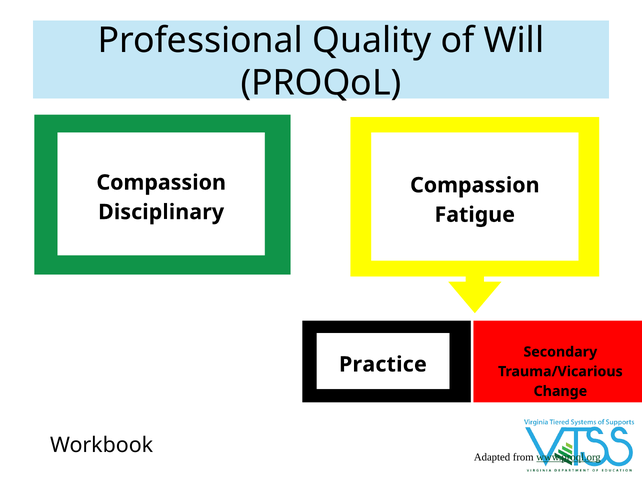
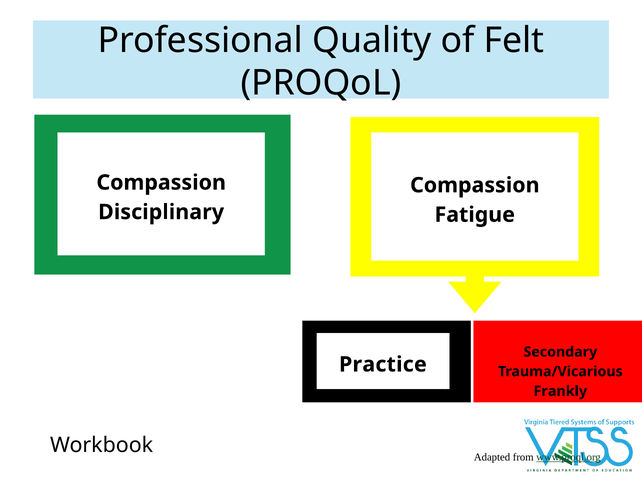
Will: Will -> Felt
Change: Change -> Frankly
